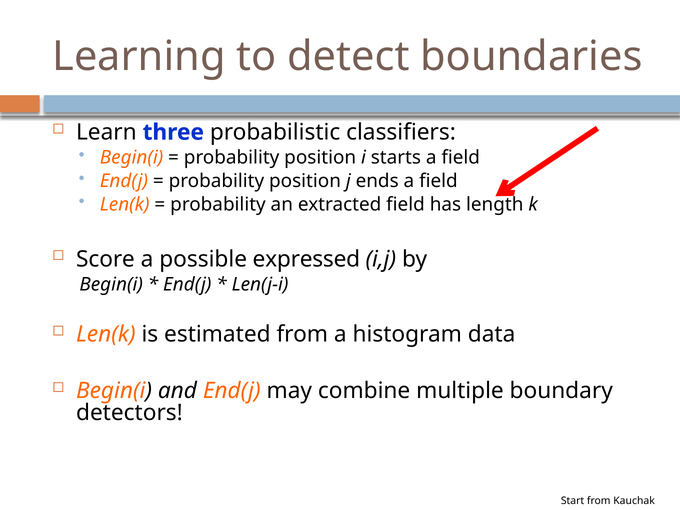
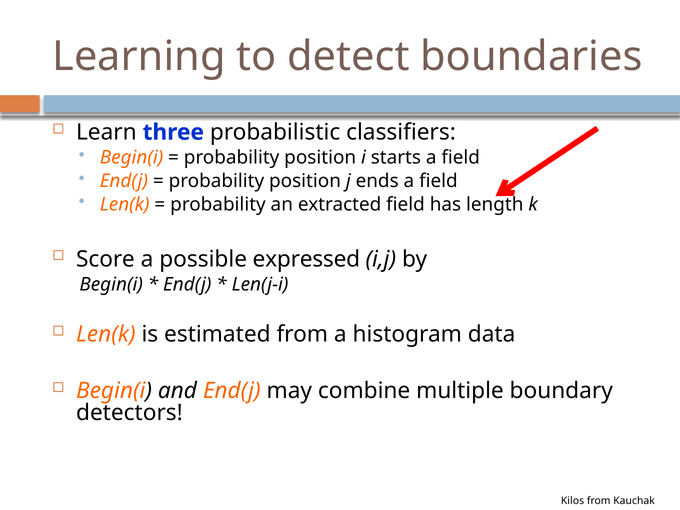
Start: Start -> Kilos
